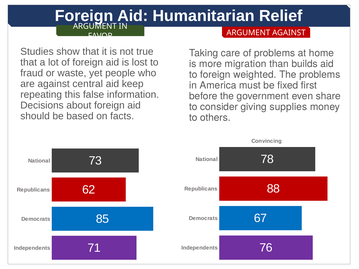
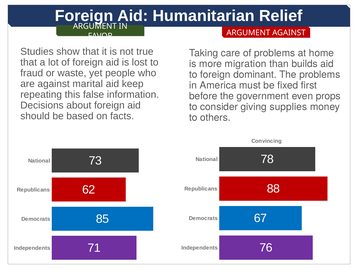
weighted: weighted -> dominant
central: central -> marital
share: share -> props
